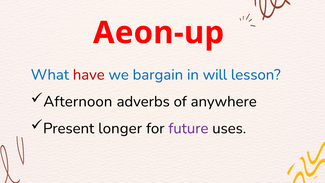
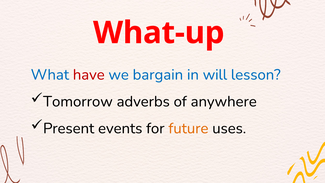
Aeon-up: Aeon-up -> What-up
Afternoon: Afternoon -> Tomorrow
longer: longer -> events
future colour: purple -> orange
